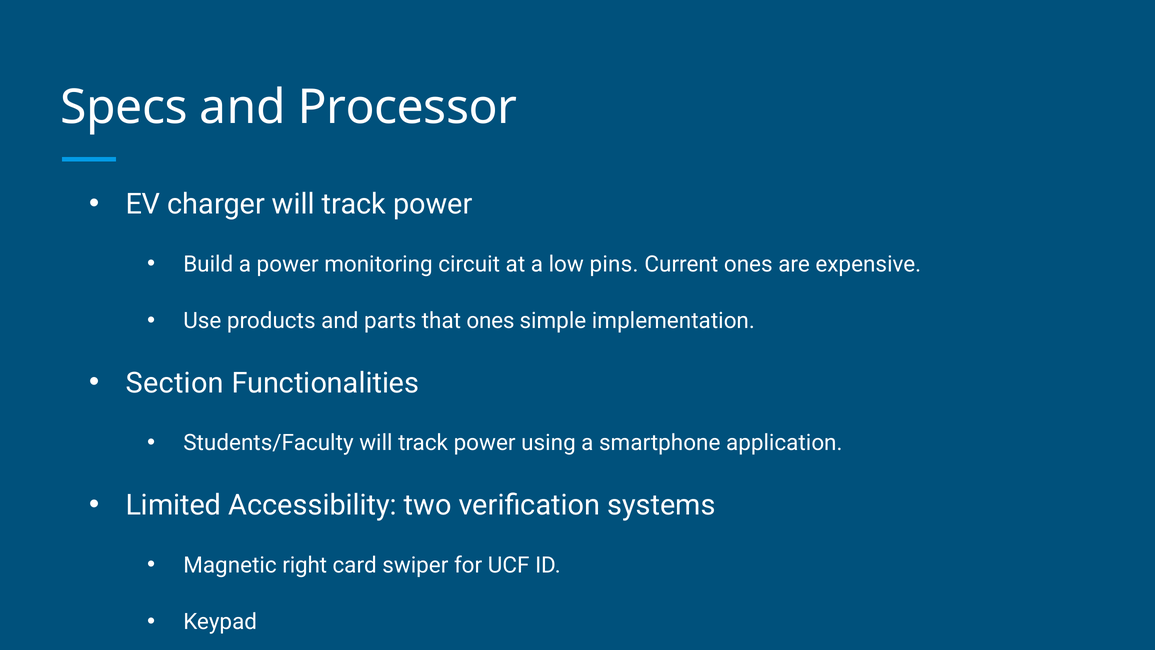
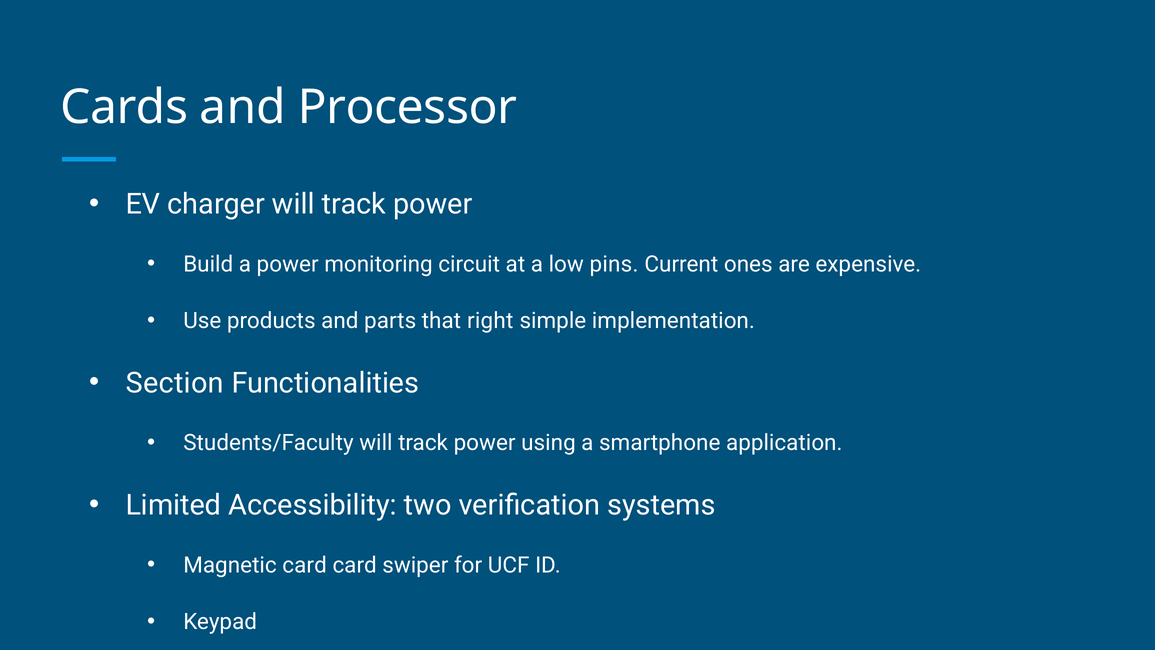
Specs: Specs -> Cards
that ones: ones -> right
Magnetic right: right -> card
